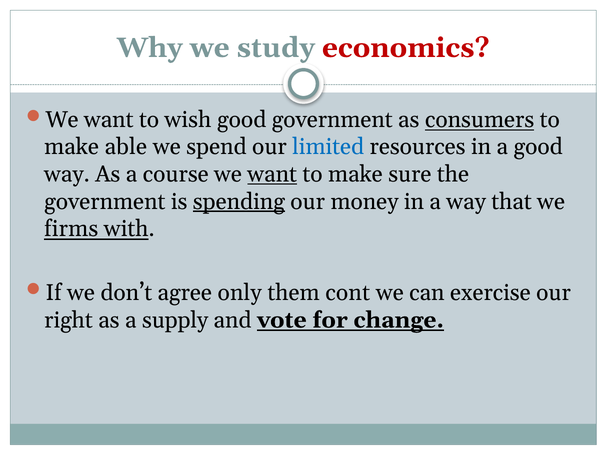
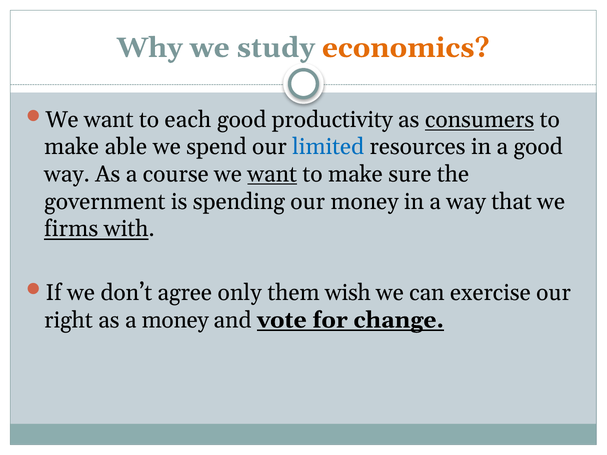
economics colour: red -> orange
wish: wish -> each
good government: government -> productivity
spending underline: present -> none
cont: cont -> wish
a supply: supply -> money
